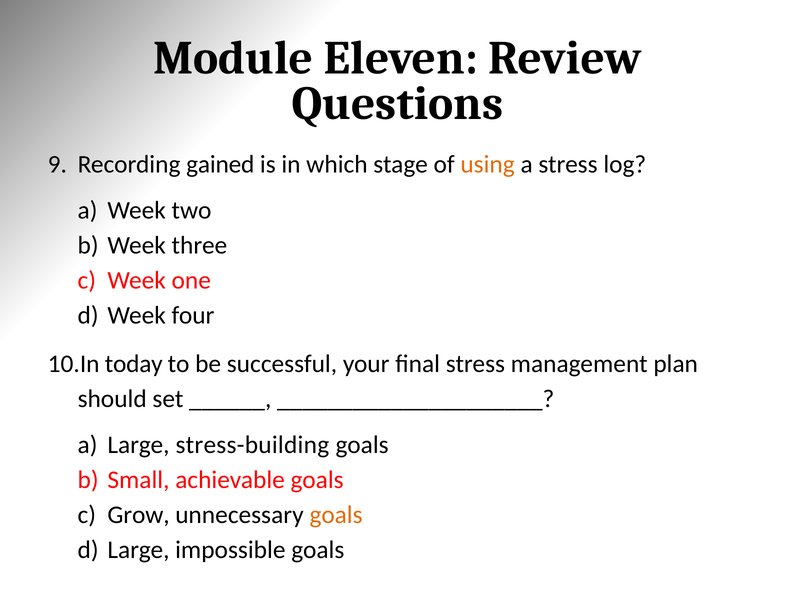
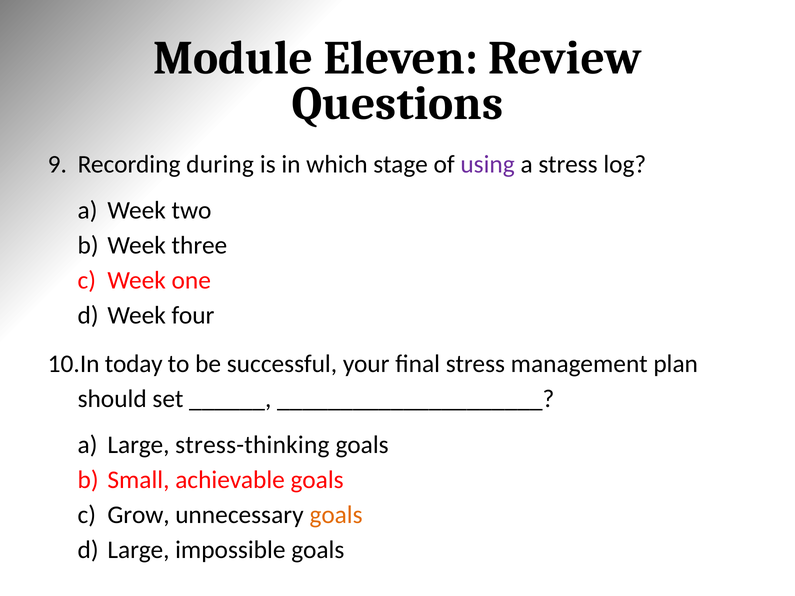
gained: gained -> during
using colour: orange -> purple
stress-building: stress-building -> stress-thinking
